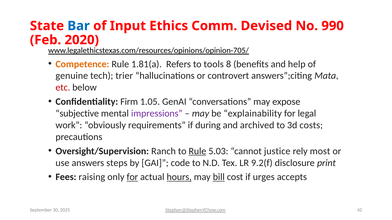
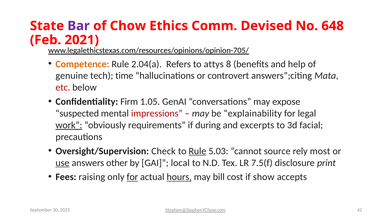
Bar colour: blue -> purple
Input: Input -> Chow
990: 990 -> 648
2020: 2020 -> 2021
1.81(a: 1.81(a -> 2.04(a
tools: tools -> attys
trier: trier -> time
subjective: subjective -> suspected
impressions colour: purple -> red
work underline: none -> present
archived: archived -> excerpts
costs: costs -> facial
Ranch: Ranch -> Check
justice: justice -> source
use underline: none -> present
steps: steps -> other
code: code -> local
9.2(f: 9.2(f -> 7.5(f
bill underline: present -> none
urges: urges -> show
